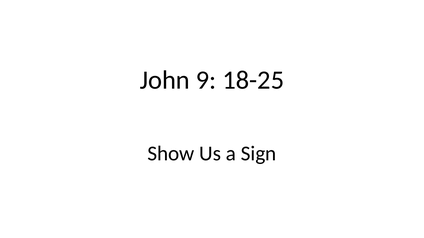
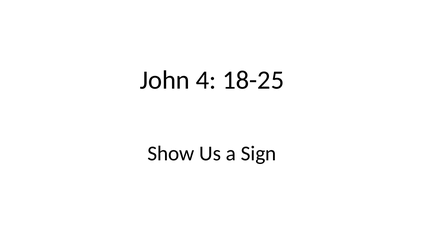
9: 9 -> 4
